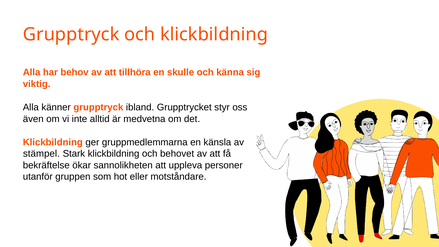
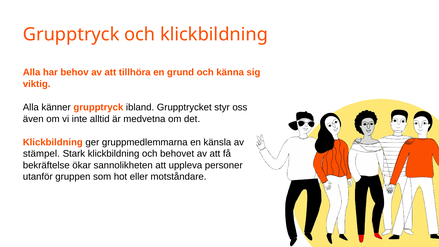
skulle: skulle -> grund
